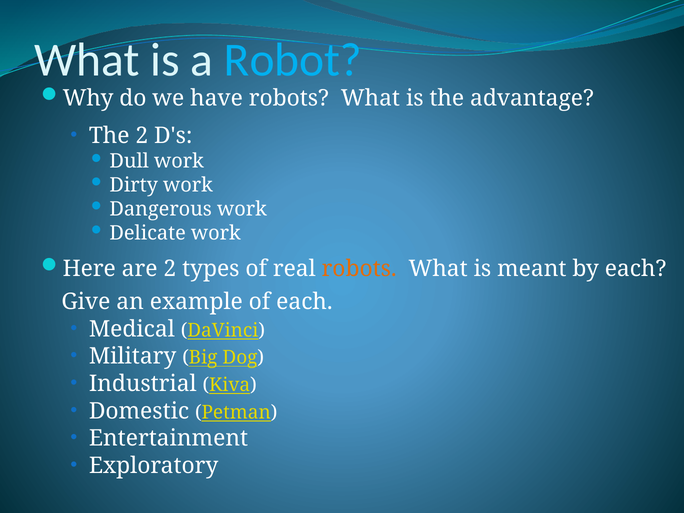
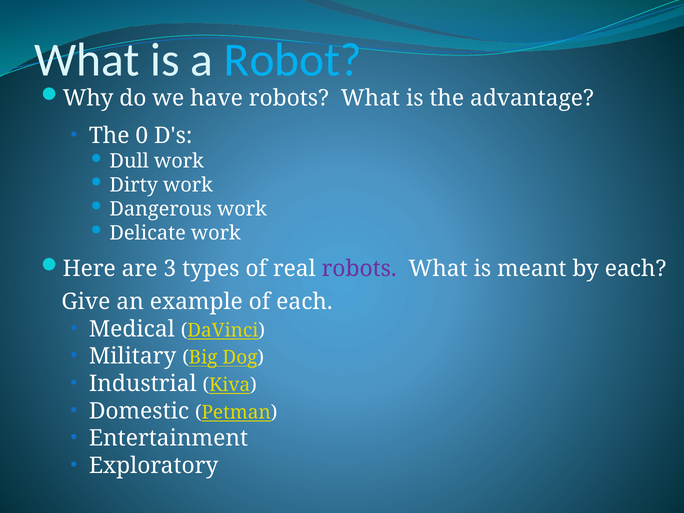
The 2: 2 -> 0
are 2: 2 -> 3
robots at (359, 269) colour: orange -> purple
